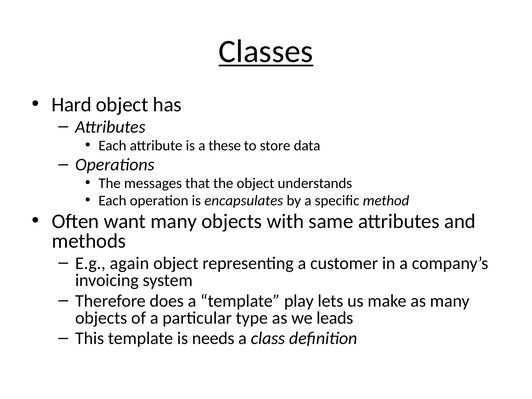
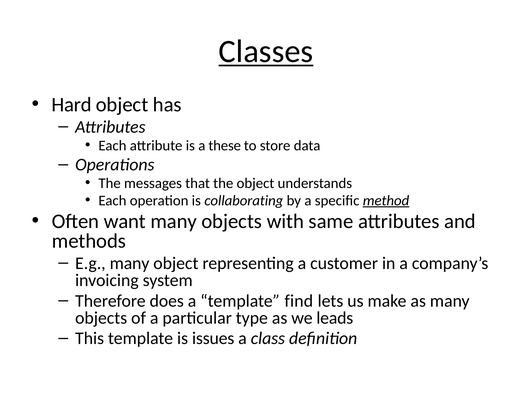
encapsulates: encapsulates -> collaborating
method underline: none -> present
E.g again: again -> many
play: play -> find
needs: needs -> issues
